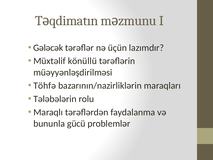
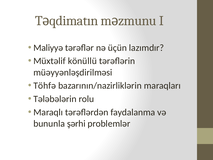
Gələcək: Gələcək -> Maliyyə
gücü: gücü -> şərhi
